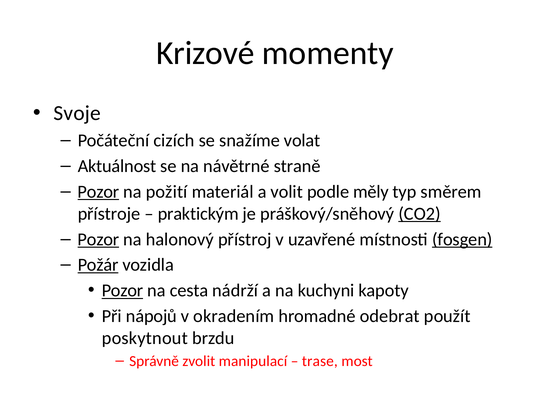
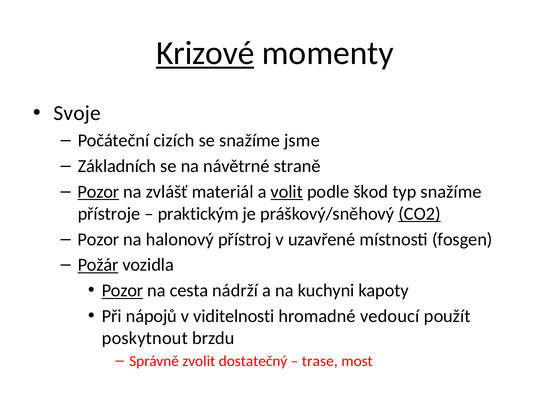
Krizové underline: none -> present
volat: volat -> jsme
Aktuálnost: Aktuálnost -> Základních
požití: požití -> zvlášť
volit underline: none -> present
měly: měly -> škod
typ směrem: směrem -> snažíme
Pozor at (98, 240) underline: present -> none
fosgen underline: present -> none
okradením: okradením -> viditelnosti
odebrat: odebrat -> vedoucí
manipulací: manipulací -> dostatečný
